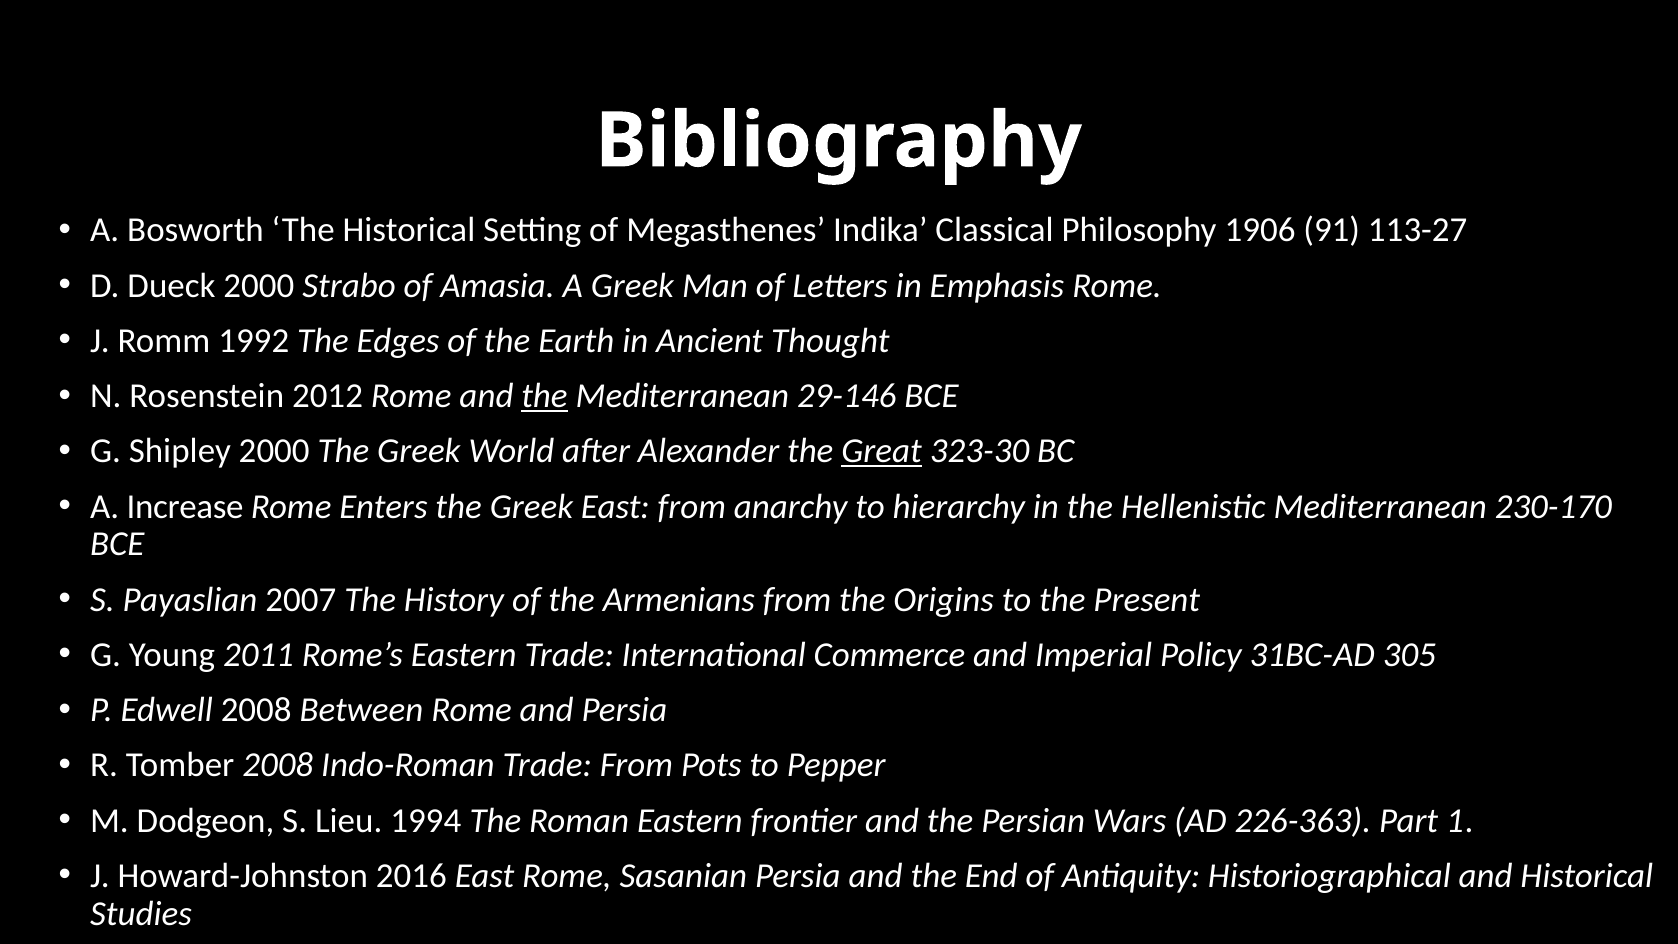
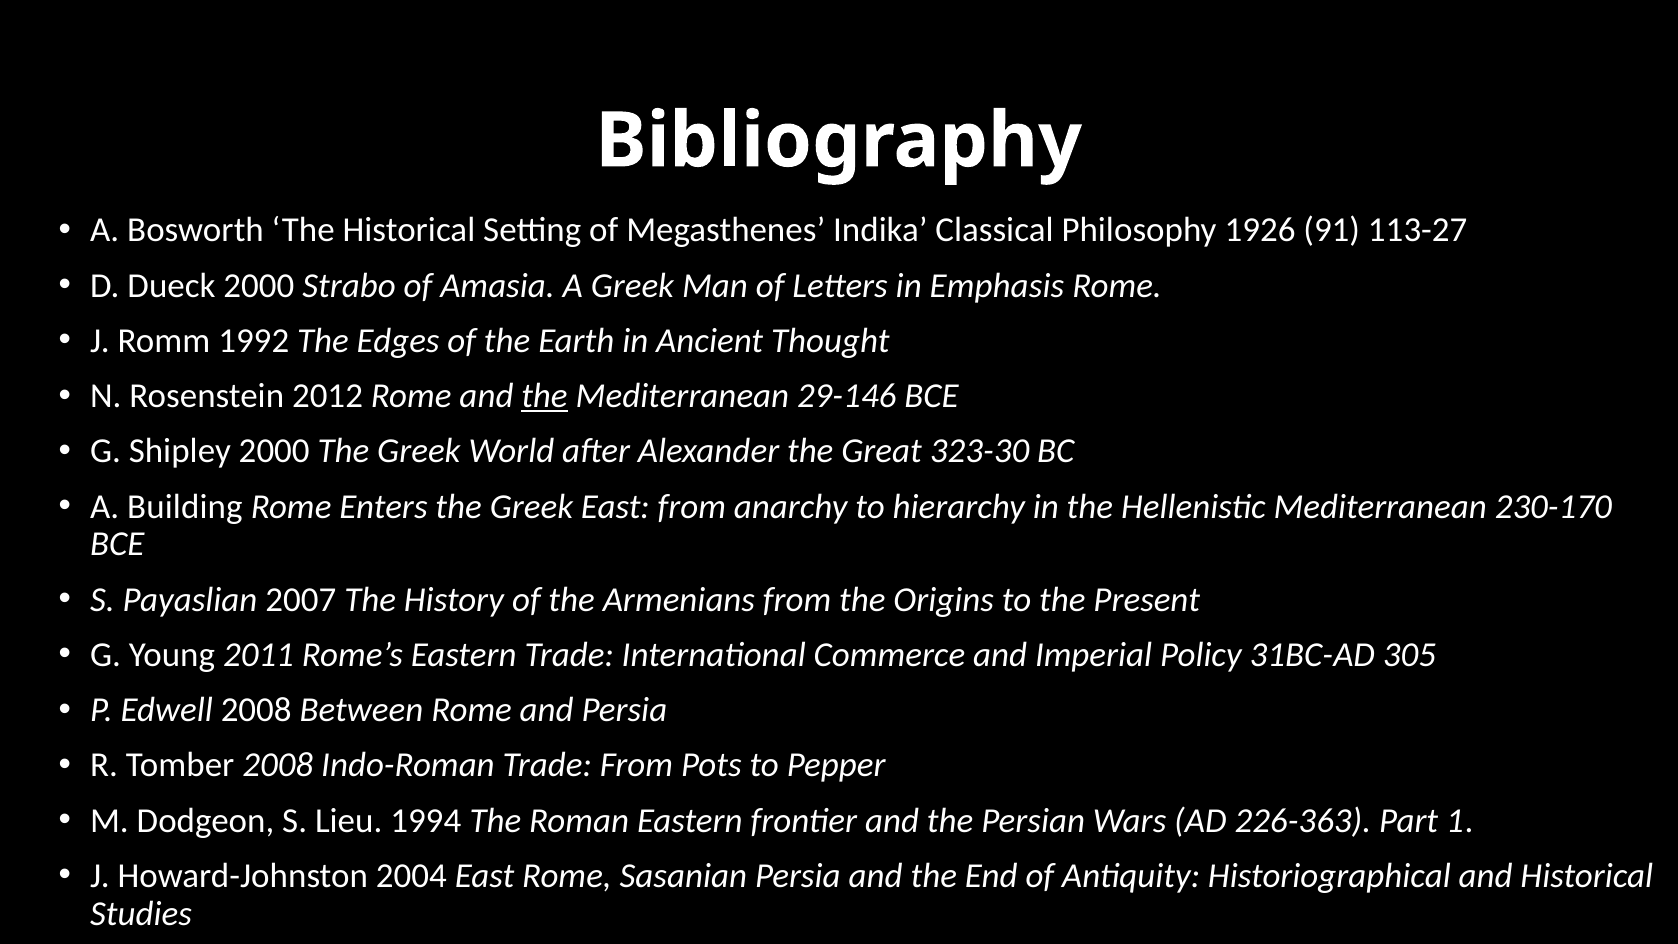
1906: 1906 -> 1926
Great underline: present -> none
Increase: Increase -> Building
2016: 2016 -> 2004
